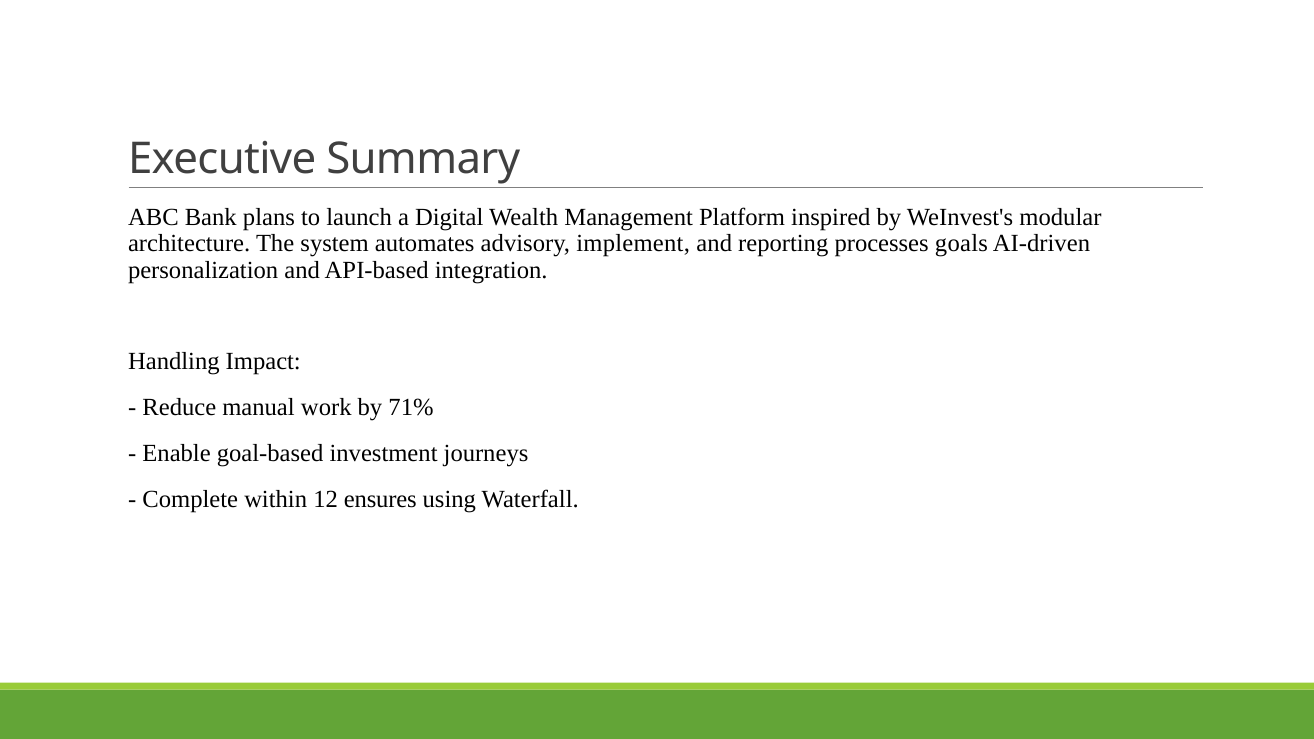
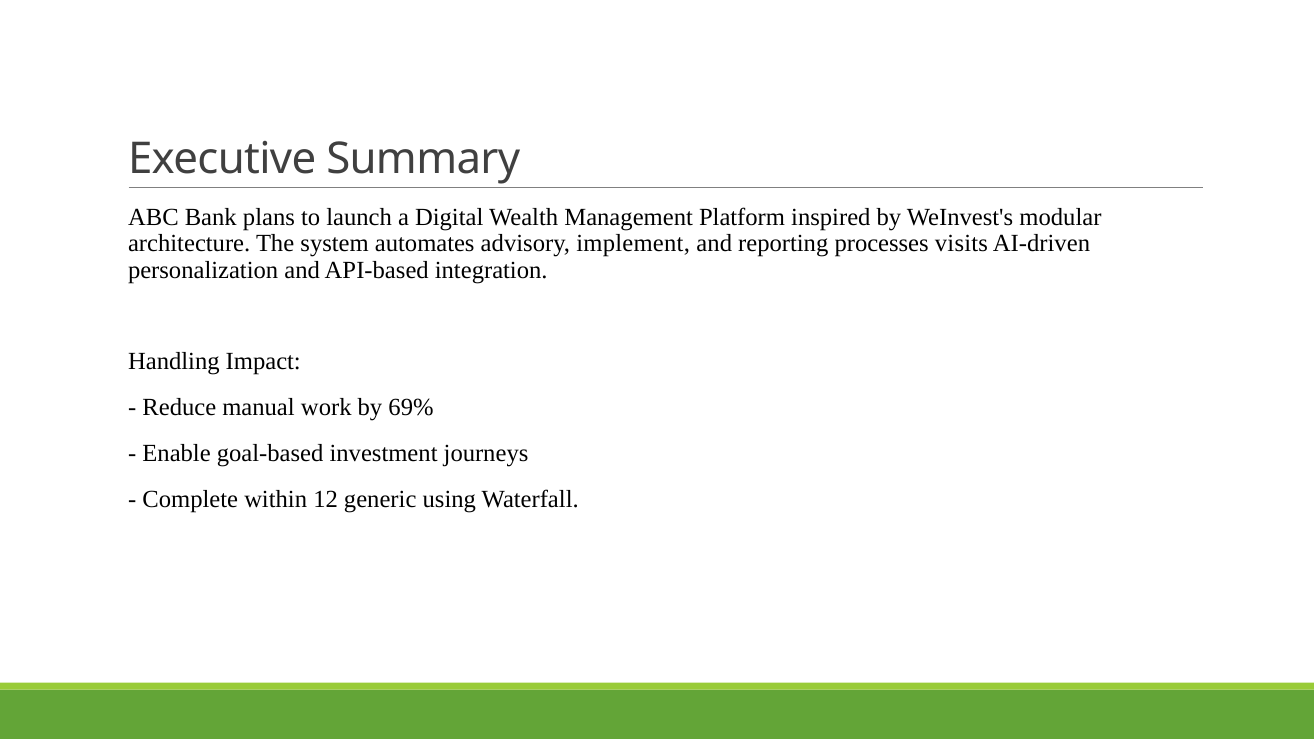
goals: goals -> visits
71%: 71% -> 69%
ensures: ensures -> generic
